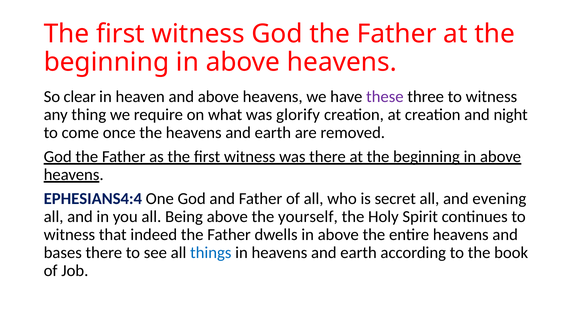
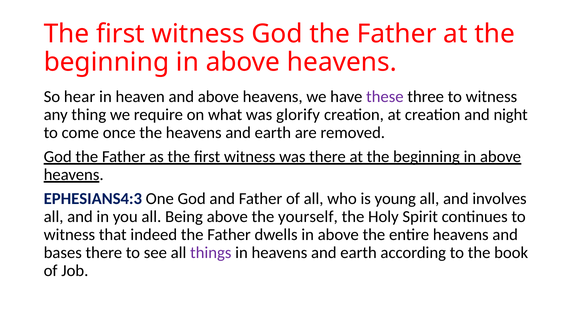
clear: clear -> hear
EPHESIANS4:4: EPHESIANS4:4 -> EPHESIANS4:3
secret: secret -> young
evening: evening -> involves
things colour: blue -> purple
